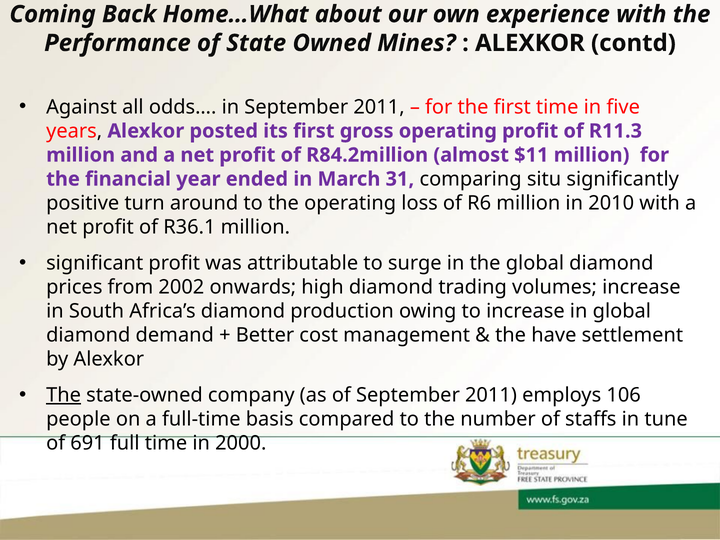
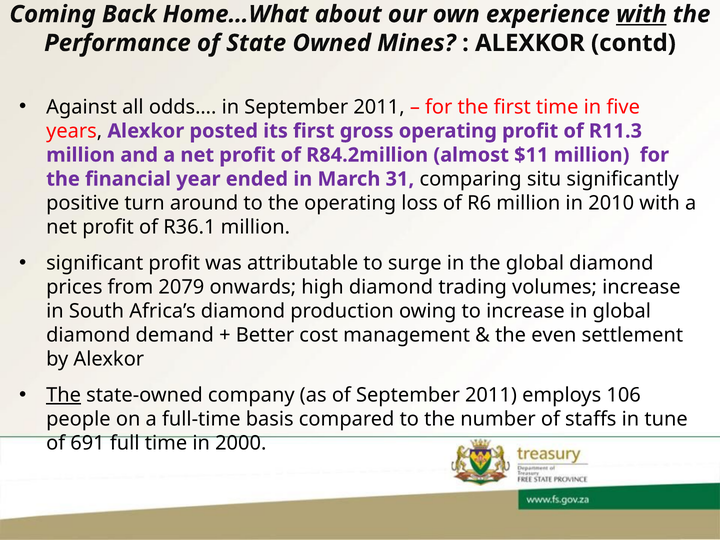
with at (641, 14) underline: none -> present
2002: 2002 -> 2079
have: have -> even
